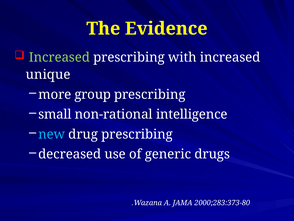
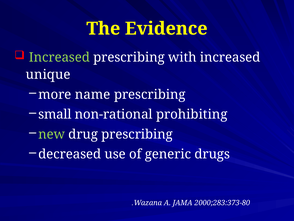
group: group -> name
intelligence: intelligence -> prohibiting
new colour: light blue -> light green
